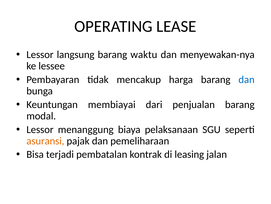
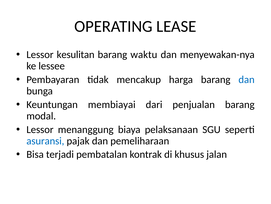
langsung: langsung -> kesulitan
asuransi colour: orange -> blue
leasing: leasing -> khusus
